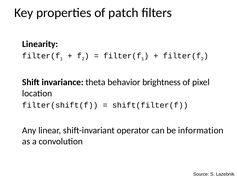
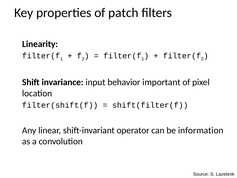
theta: theta -> input
brightness: brightness -> important
